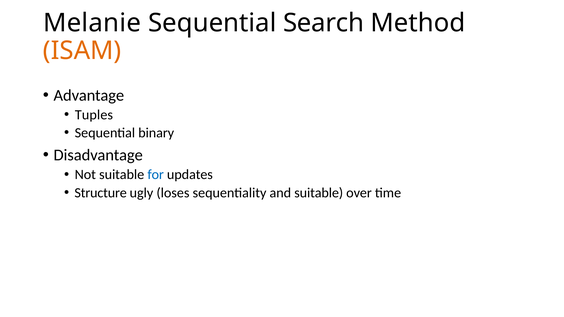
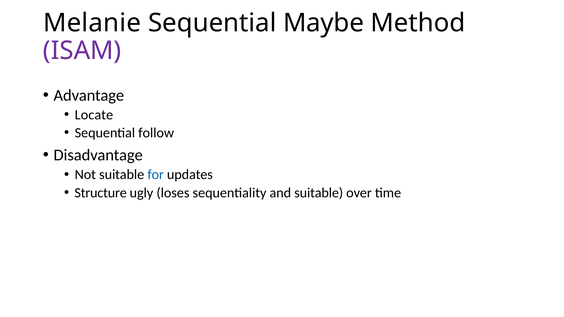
Search: Search -> Maybe
ISAM colour: orange -> purple
Tuples: Tuples -> Locate
binary: binary -> follow
